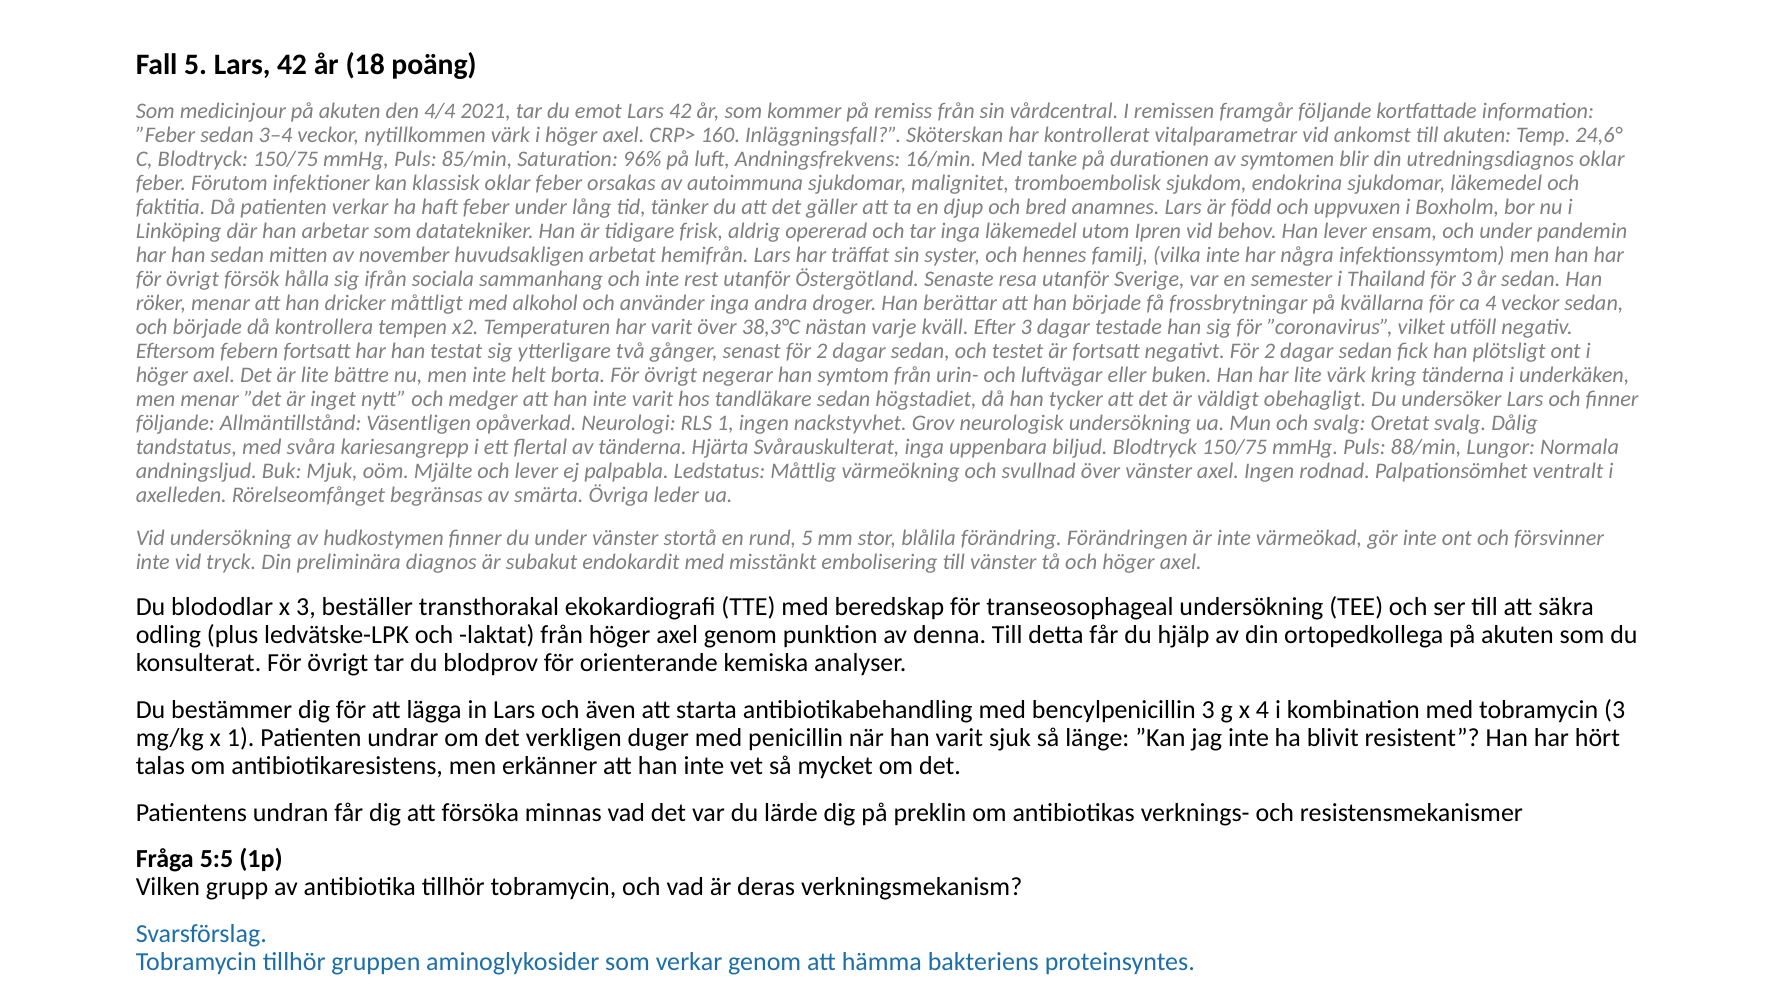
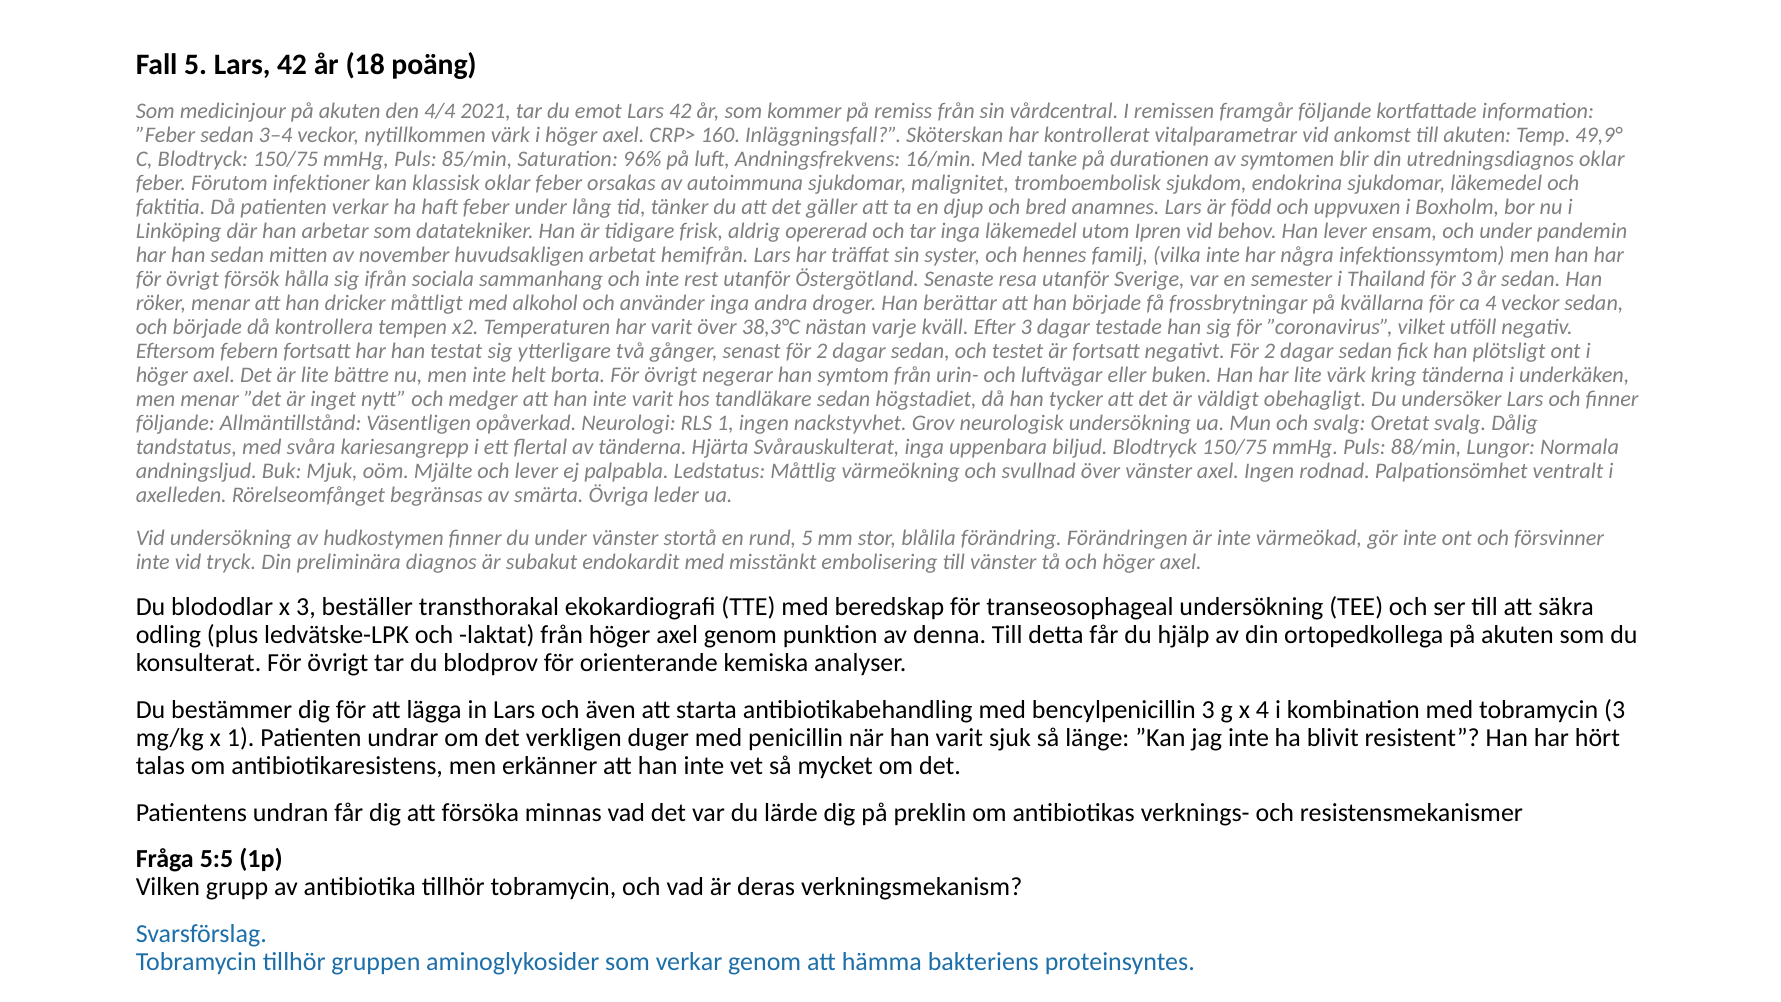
24,6°: 24,6° -> 49,9°
